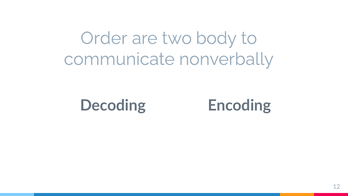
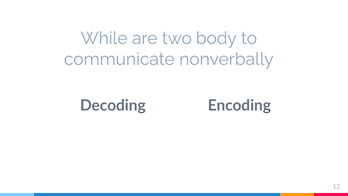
Order: Order -> While
